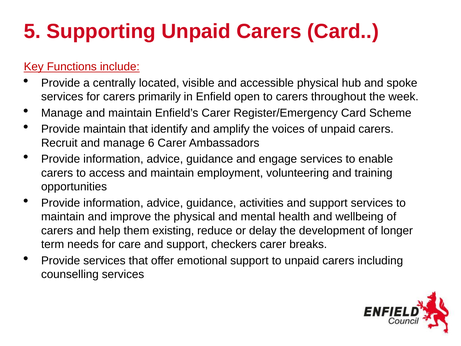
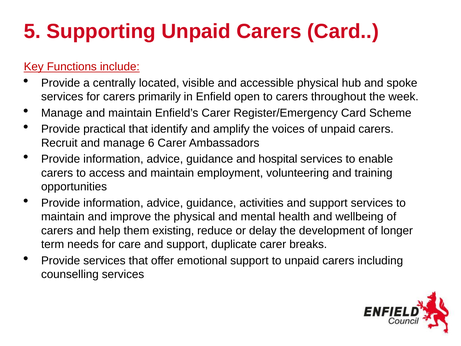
Provide maintain: maintain -> practical
engage: engage -> hospital
checkers: checkers -> duplicate
